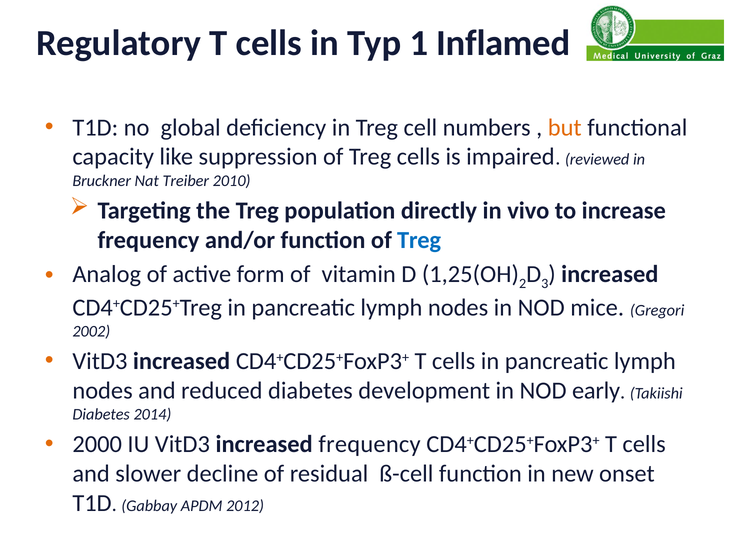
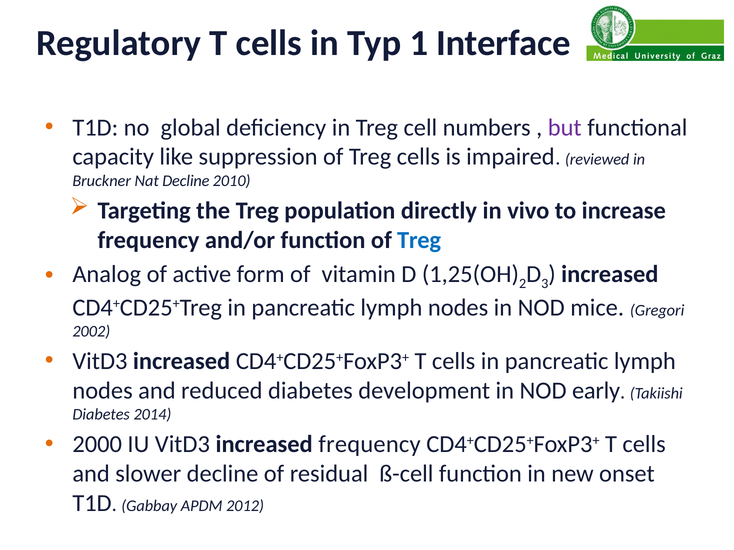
Inflamed: Inflamed -> Interface
but colour: orange -> purple
Nat Treiber: Treiber -> Decline
